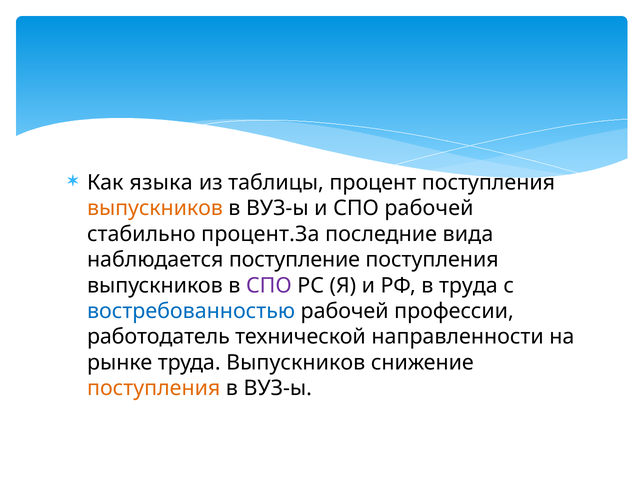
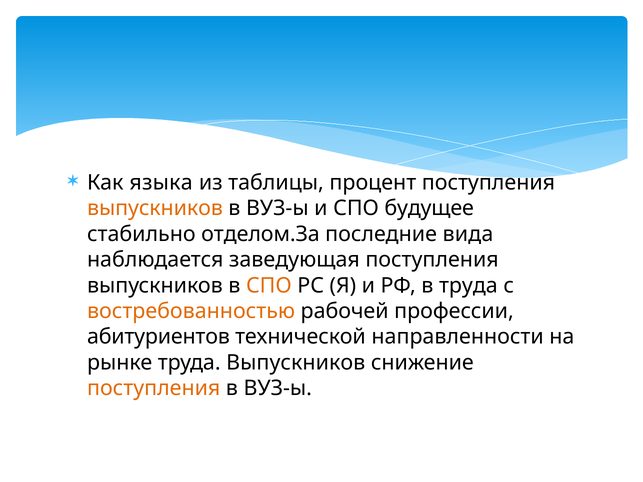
СПО рабочей: рабочей -> будущее
процент.За: процент.За -> отделом.За
поступление: поступление -> заведующая
СПО at (269, 286) colour: purple -> orange
востребованностью colour: blue -> orange
работодатель: работодатель -> абитуриентов
